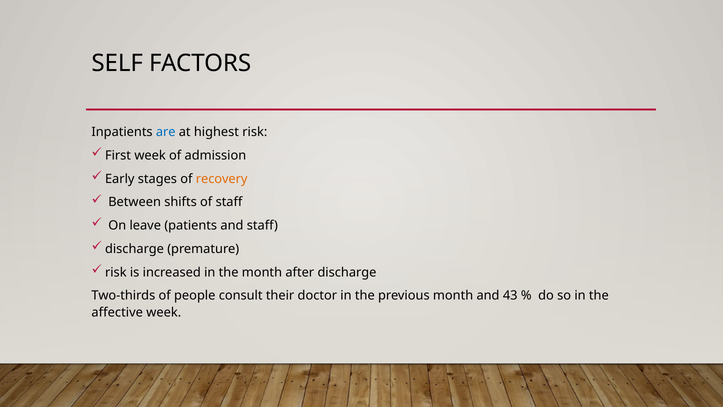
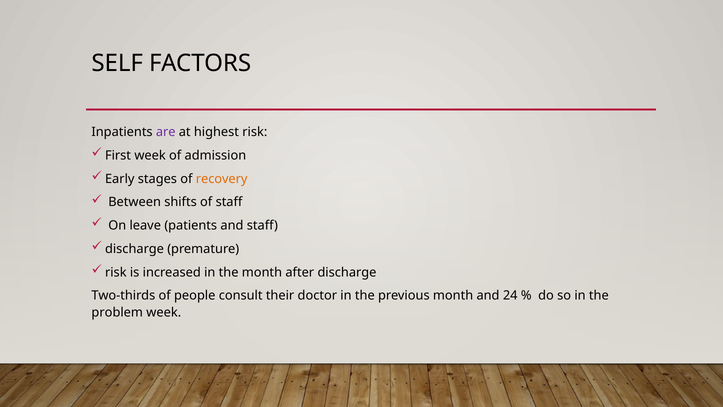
are colour: blue -> purple
43: 43 -> 24
affective: affective -> problem
